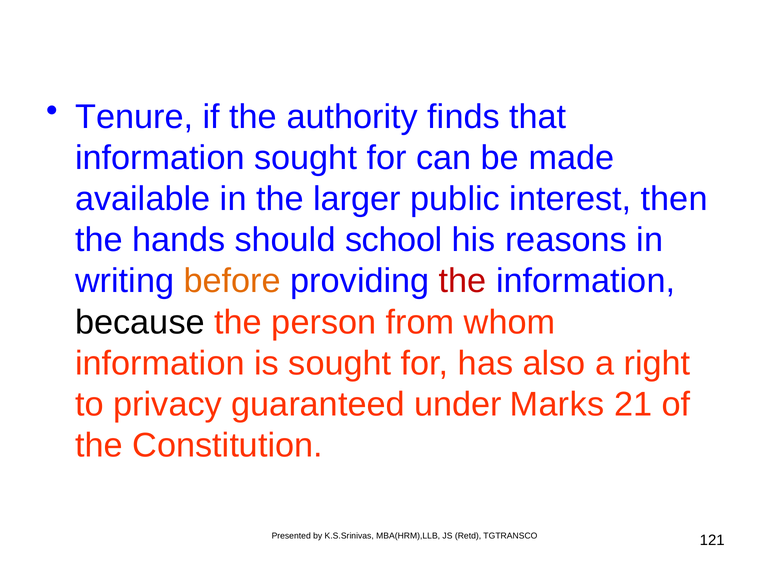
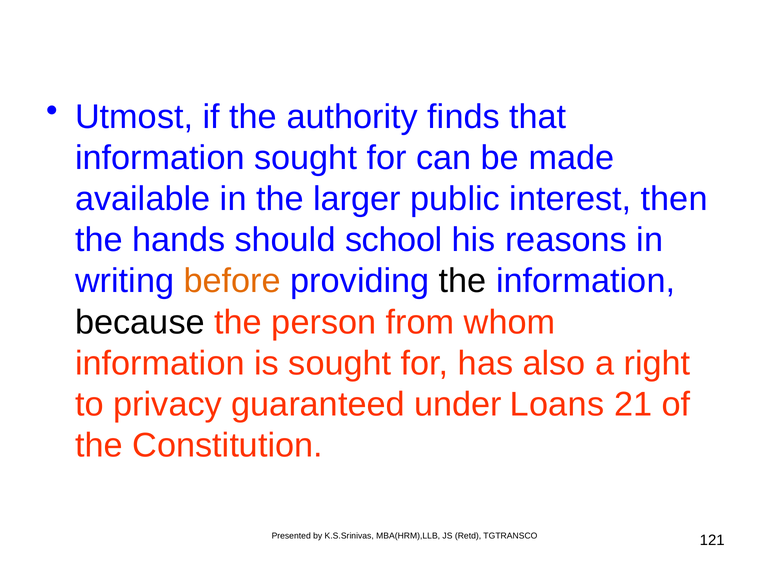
Tenure: Tenure -> Utmost
the at (463, 281) colour: red -> black
Marks: Marks -> Loans
